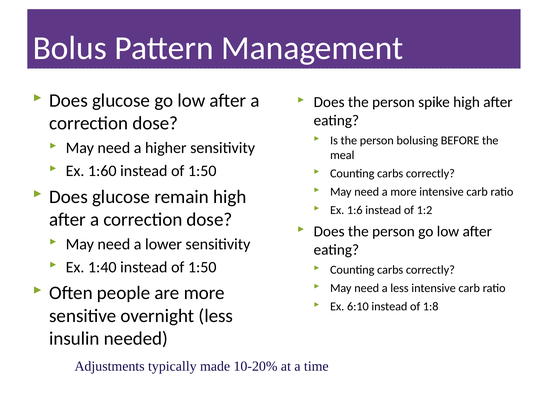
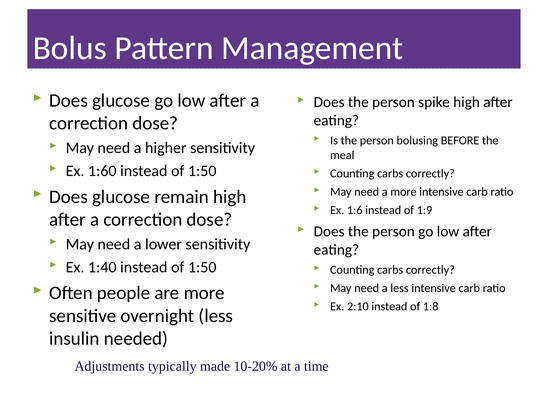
1:2: 1:2 -> 1:9
6:10: 6:10 -> 2:10
